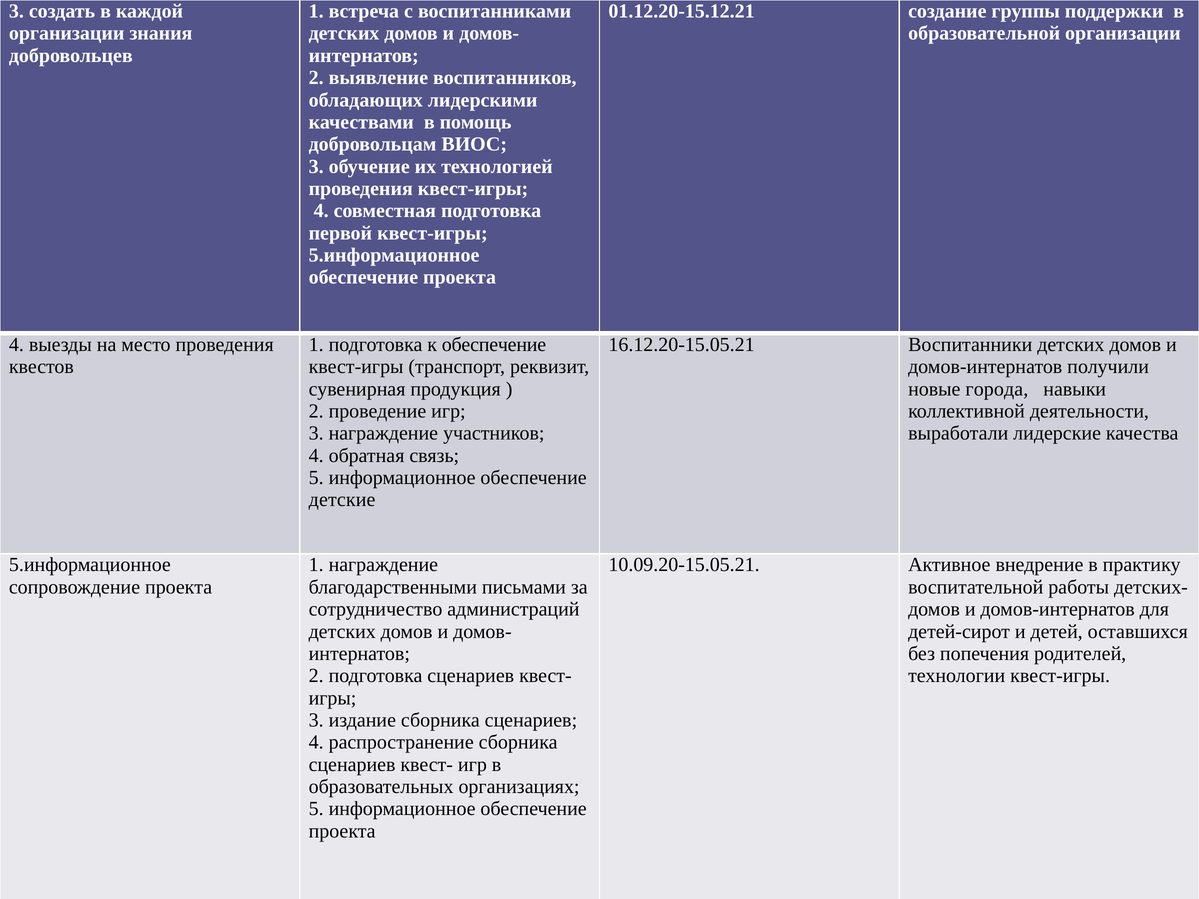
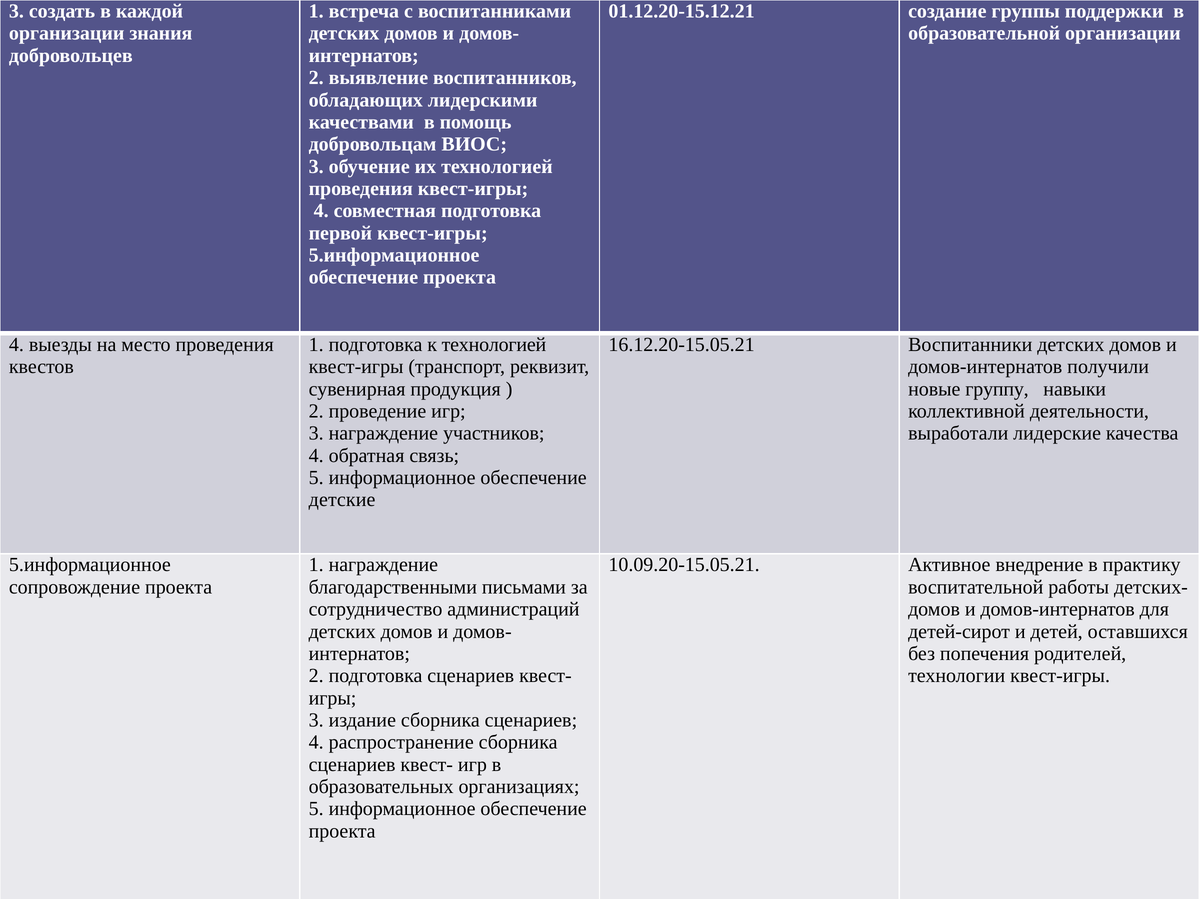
к обеспечение: обеспечение -> технологией
города: города -> группу
